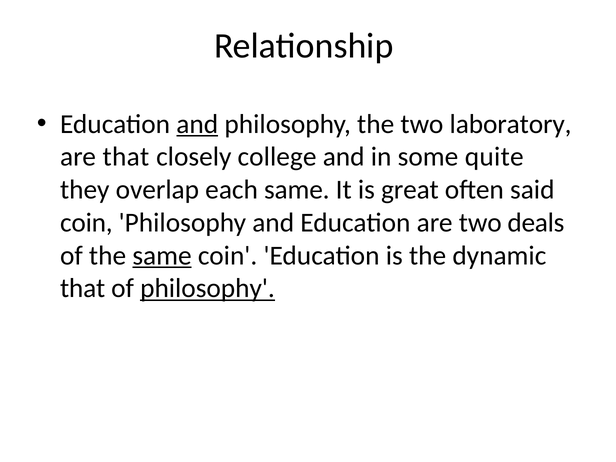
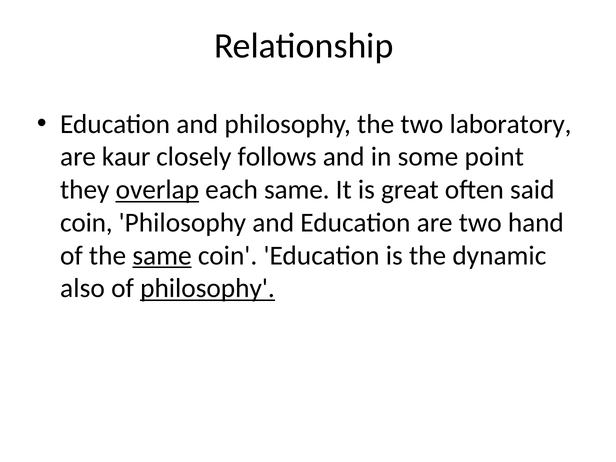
and at (197, 124) underline: present -> none
are that: that -> kaur
college: college -> follows
quite: quite -> point
overlap underline: none -> present
deals: deals -> hand
that at (83, 288): that -> also
